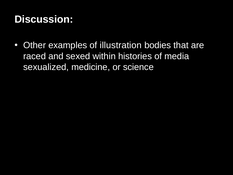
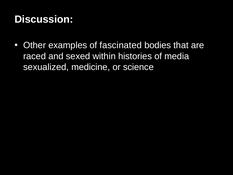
illustration: illustration -> fascinated
